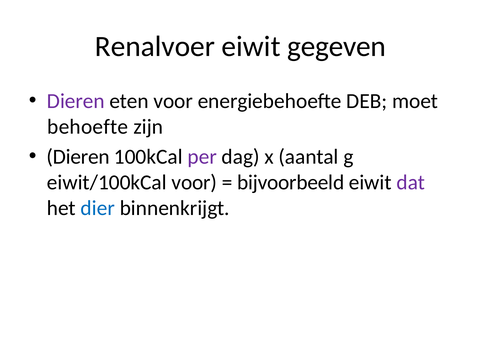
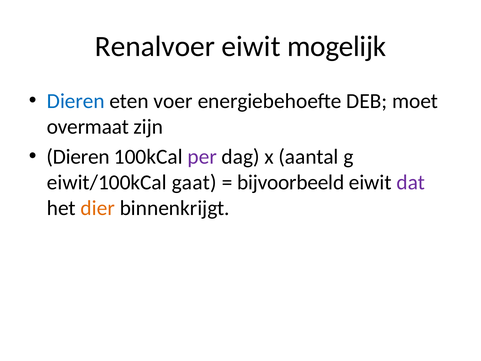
gegeven: gegeven -> mogelijk
Dieren at (76, 101) colour: purple -> blue
eten voor: voor -> voer
behoefte: behoefte -> overmaat
eiwit/100kCal voor: voor -> gaat
dier colour: blue -> orange
